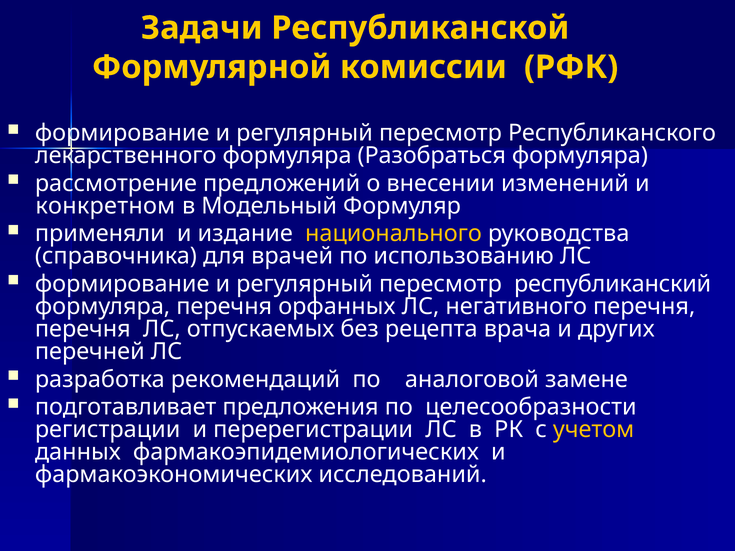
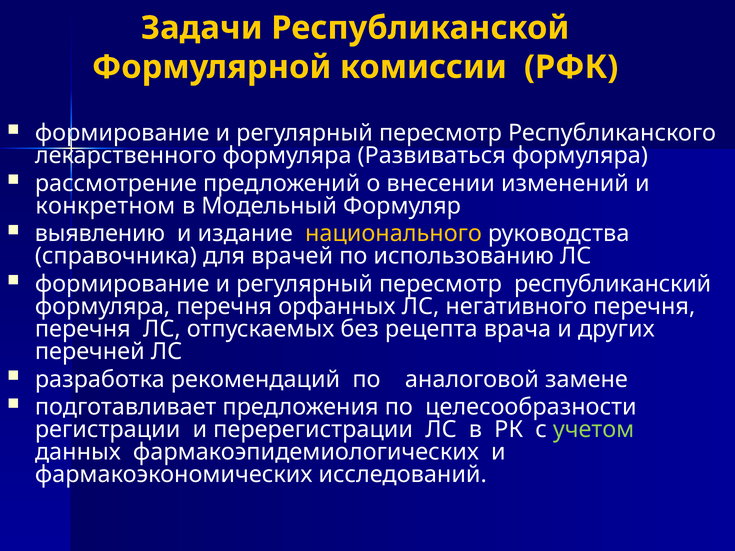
Разобраться: Разобраться -> Развиваться
применяли: применяли -> выявлению
учетом colour: yellow -> light green
